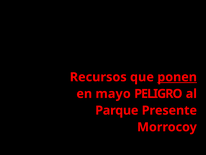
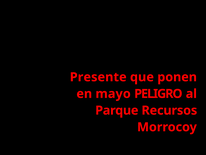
Recursos: Recursos -> Presente
ponen underline: present -> none
Presente: Presente -> Recursos
